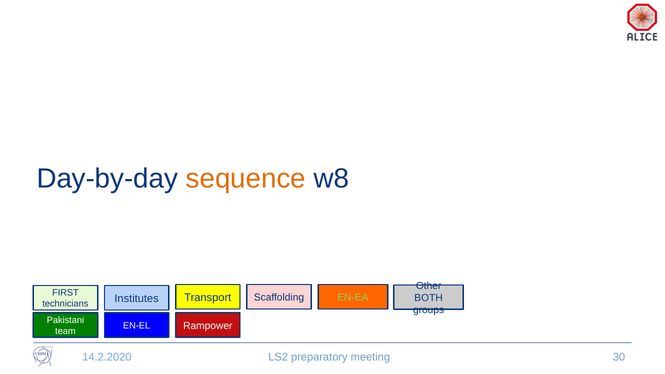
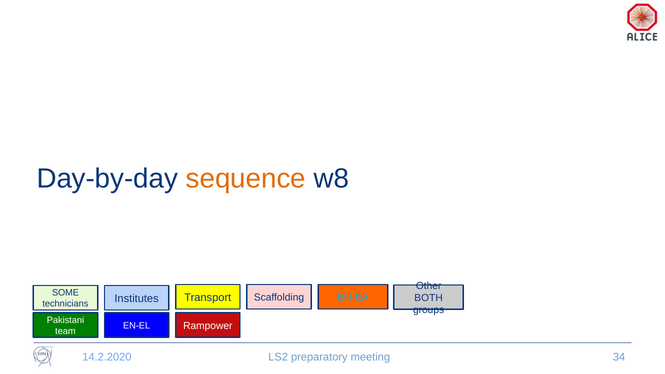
FIRST: FIRST -> SOME
EN-EA colour: light green -> light blue
30: 30 -> 34
